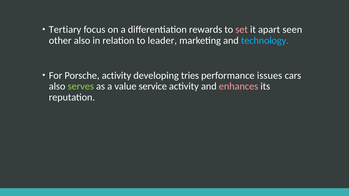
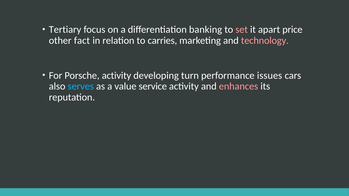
rewards: rewards -> banking
seen: seen -> price
other also: also -> fact
leader: leader -> carries
technology colour: light blue -> pink
tries: tries -> turn
serves colour: light green -> light blue
